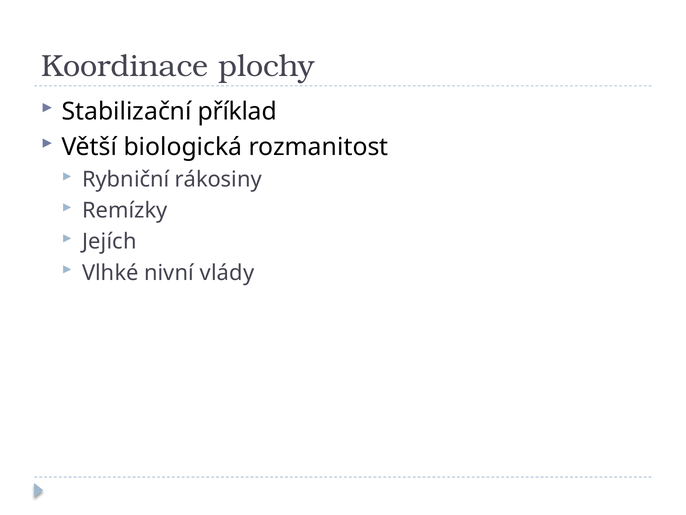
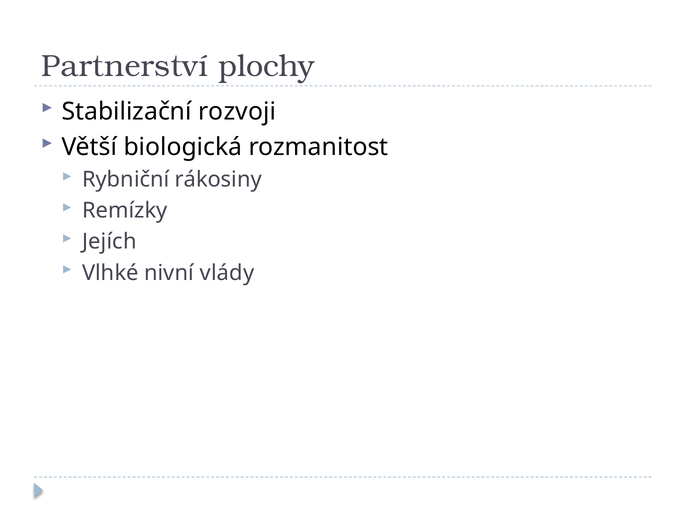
Koordinace: Koordinace -> Partnerství
příklad: příklad -> rozvoji
